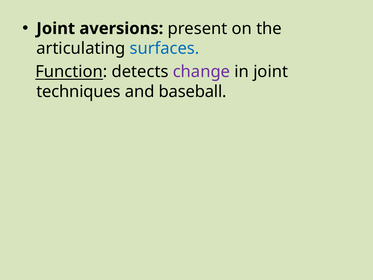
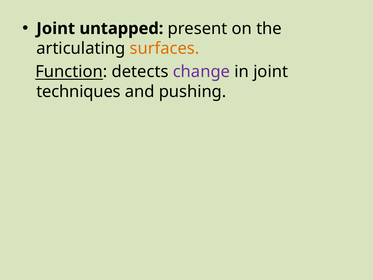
aversions: aversions -> untapped
surfaces colour: blue -> orange
baseball: baseball -> pushing
